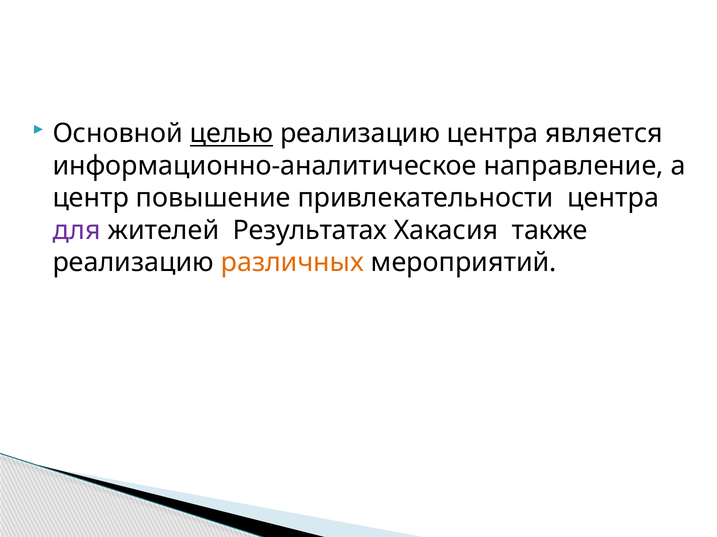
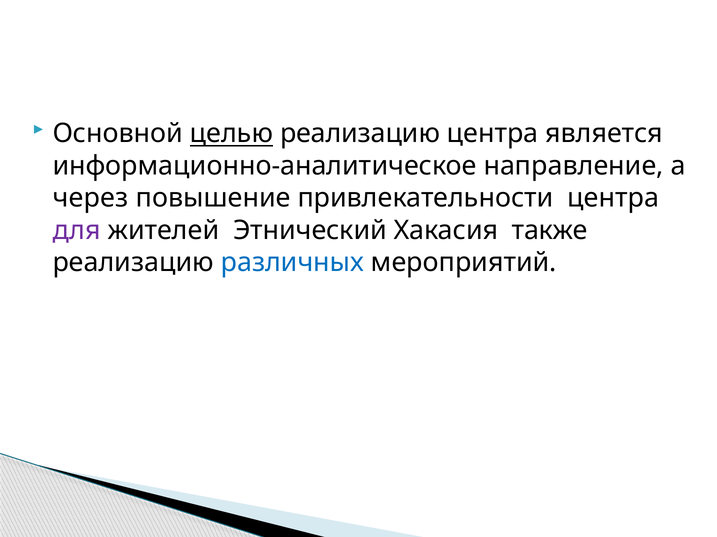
центр: центр -> через
Результатах: Результатах -> Этнический
различных colour: orange -> blue
